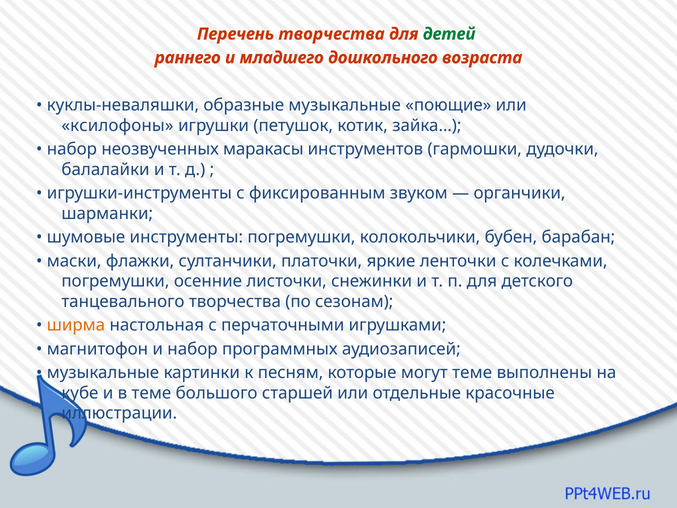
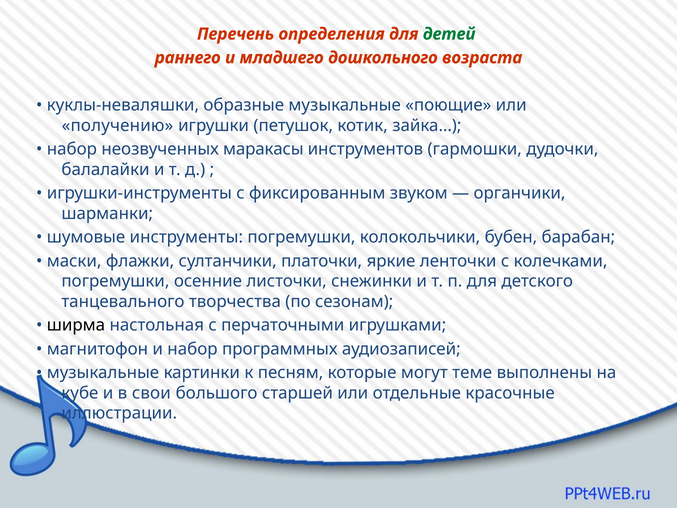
Перечень творчества: творчества -> определения
ксилофоны: ксилофоны -> получению
ширма colour: orange -> black
в теме: теме -> свои
